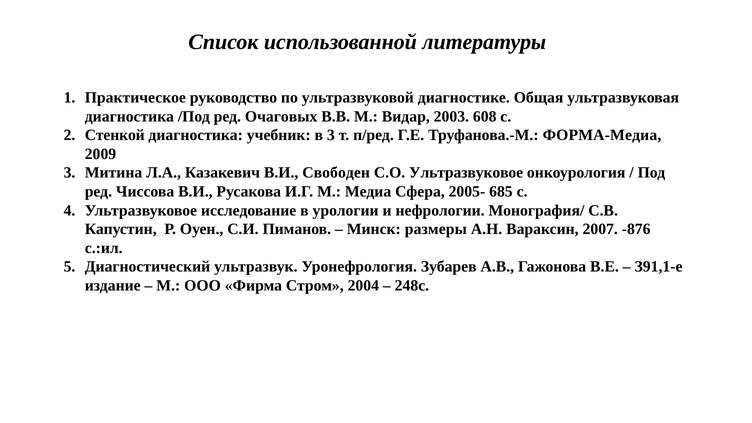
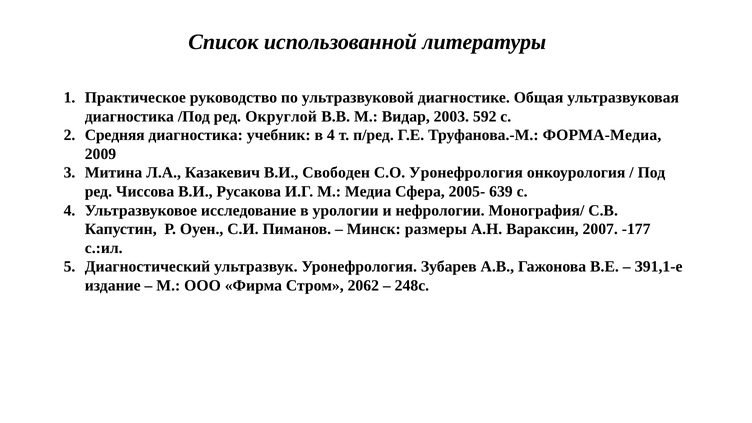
Очаговых: Очаговых -> Округлой
608: 608 -> 592
Стенкой: Стенкой -> Средняя
в 3: 3 -> 4
С.О Ультразвуковое: Ультразвуковое -> Уронефрология
685: 685 -> 639
-876: -876 -> -177
2004: 2004 -> 2062
